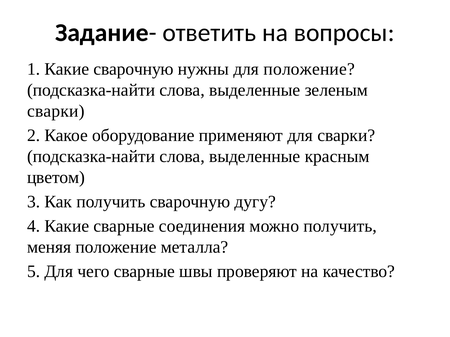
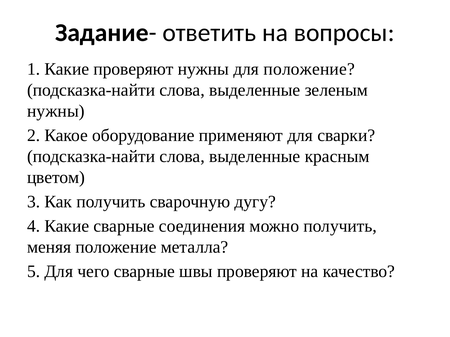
Какие сварочную: сварочную -> проверяют
сварки at (56, 111): сварки -> нужны
